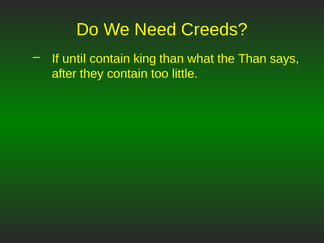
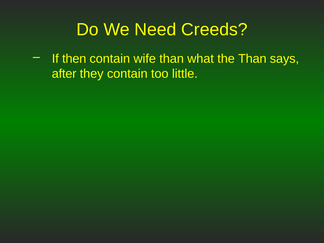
until: until -> then
king: king -> wife
